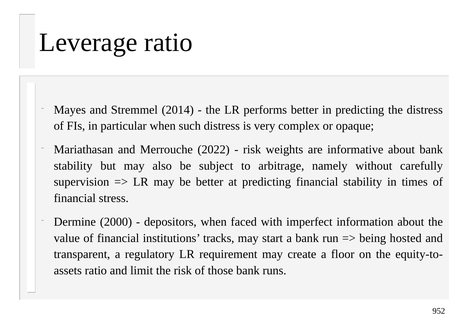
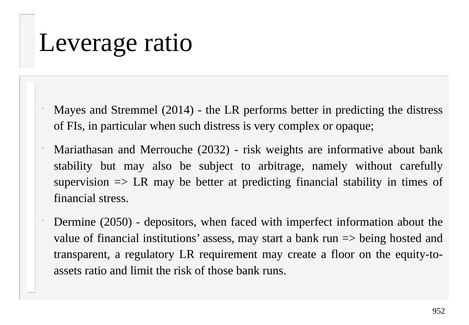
2022: 2022 -> 2032
2000: 2000 -> 2050
tracks: tracks -> assess
